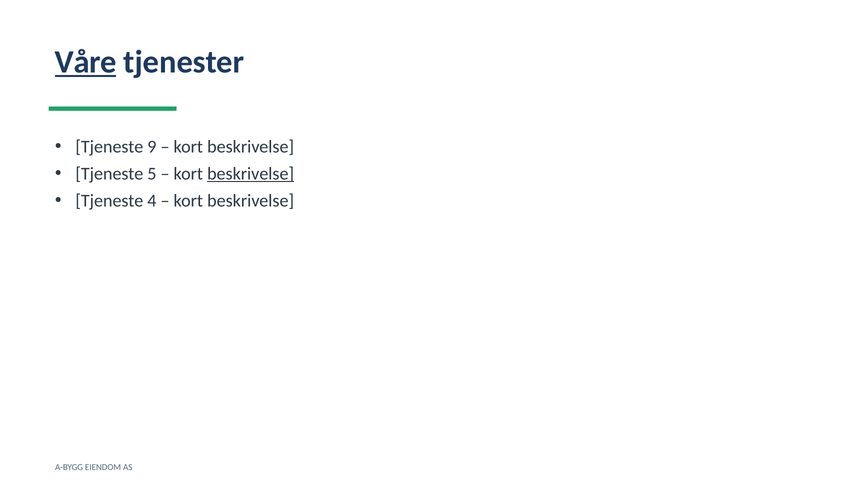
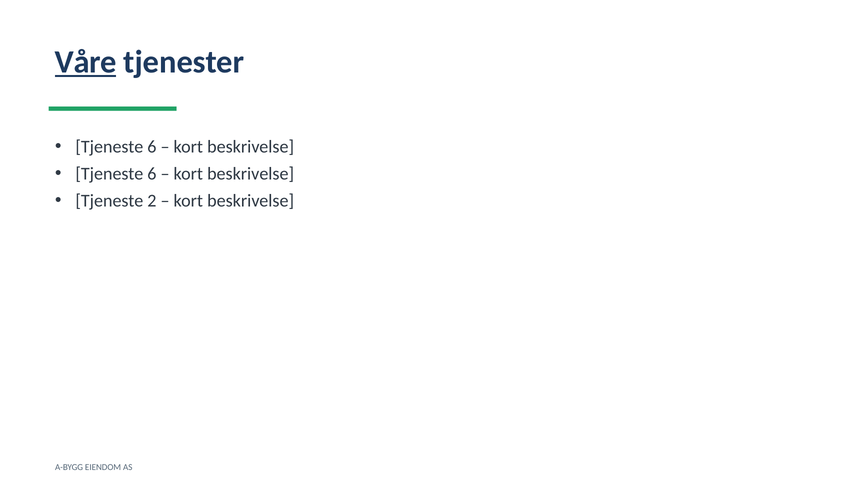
9 at (152, 147): 9 -> 6
5 at (152, 174): 5 -> 6
beskrivelse at (251, 174) underline: present -> none
4: 4 -> 2
